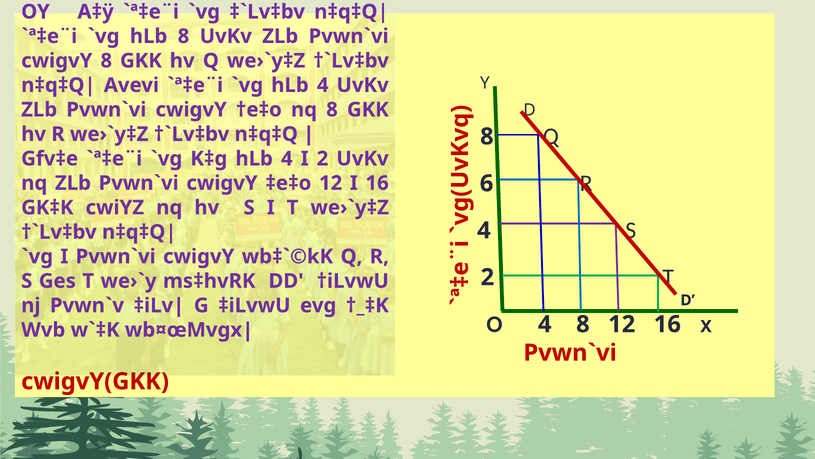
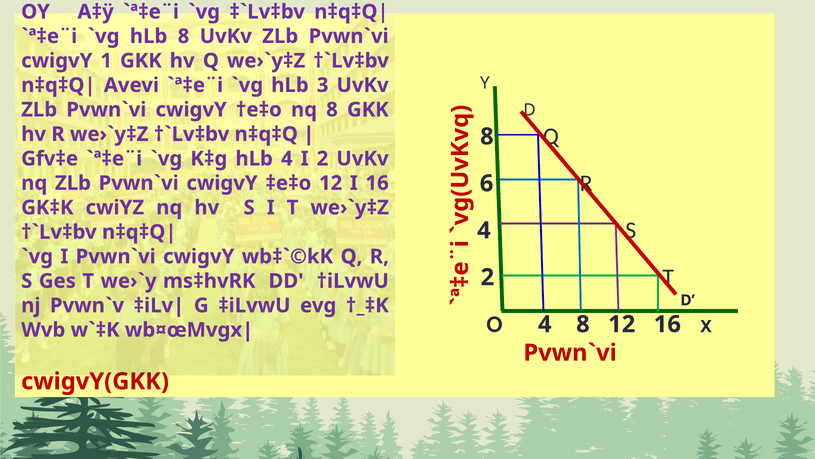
cwigvY 8: 8 -> 1
4 at (323, 85): 4 -> 3
